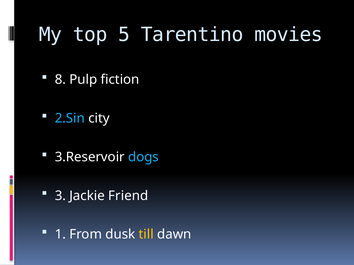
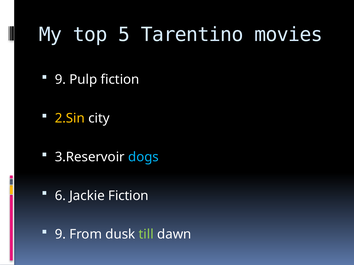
8 at (60, 80): 8 -> 9
2.Sin colour: light blue -> yellow
3: 3 -> 6
Jackie Friend: Friend -> Fiction
1 at (60, 235): 1 -> 9
till colour: yellow -> light green
